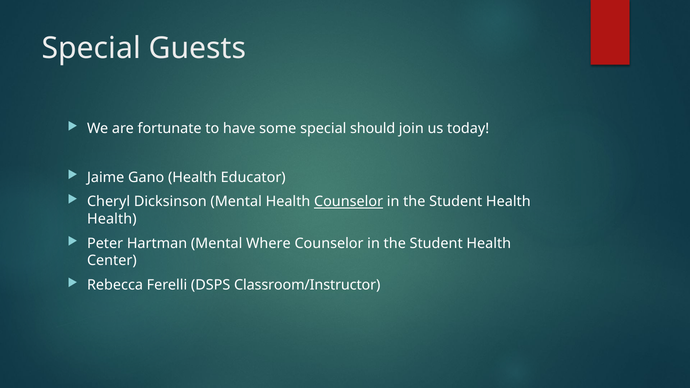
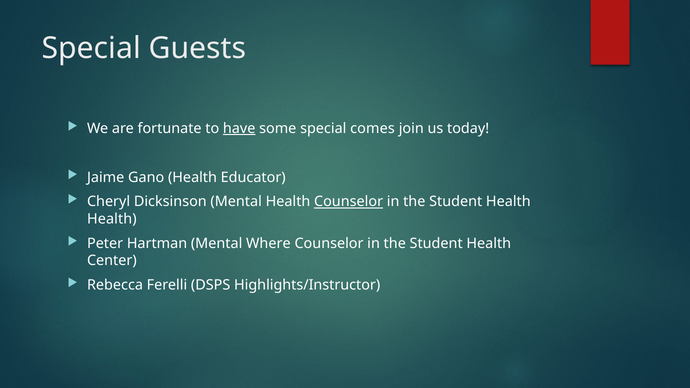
have underline: none -> present
should: should -> comes
Classroom/Instructor: Classroom/Instructor -> Highlights/Instructor
